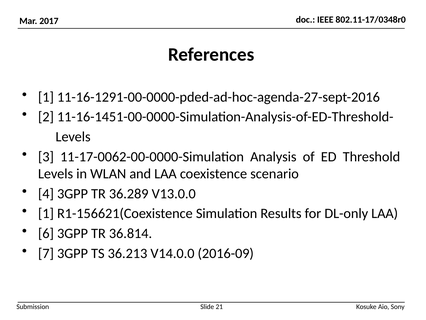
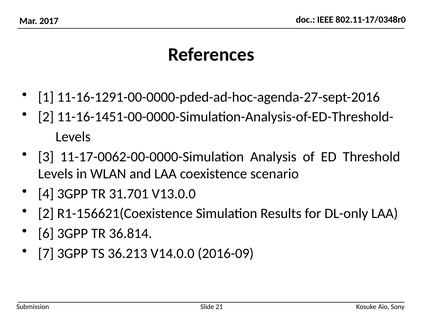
36.289: 36.289 -> 31.701
1 at (46, 213): 1 -> 2
